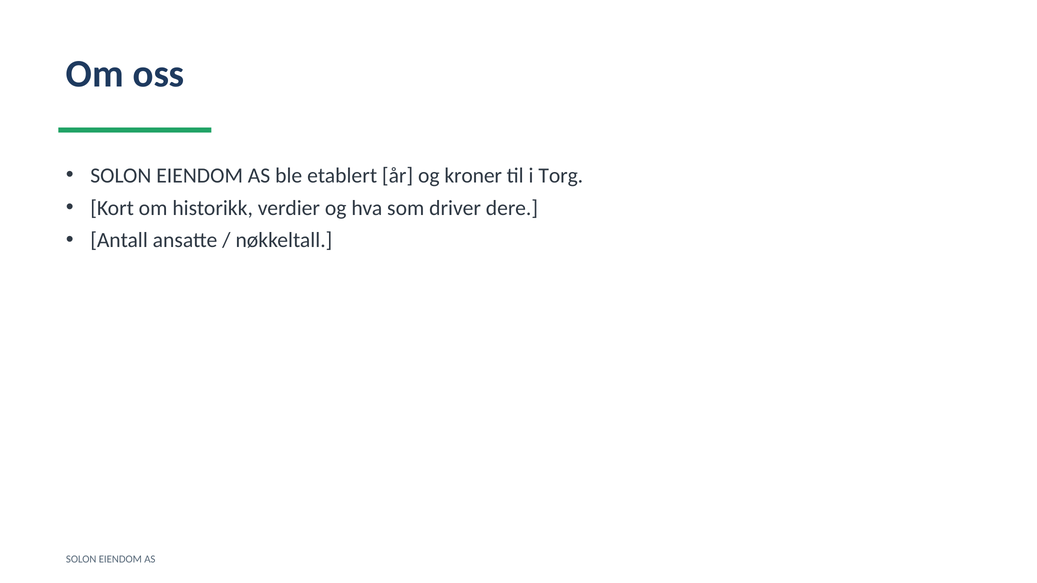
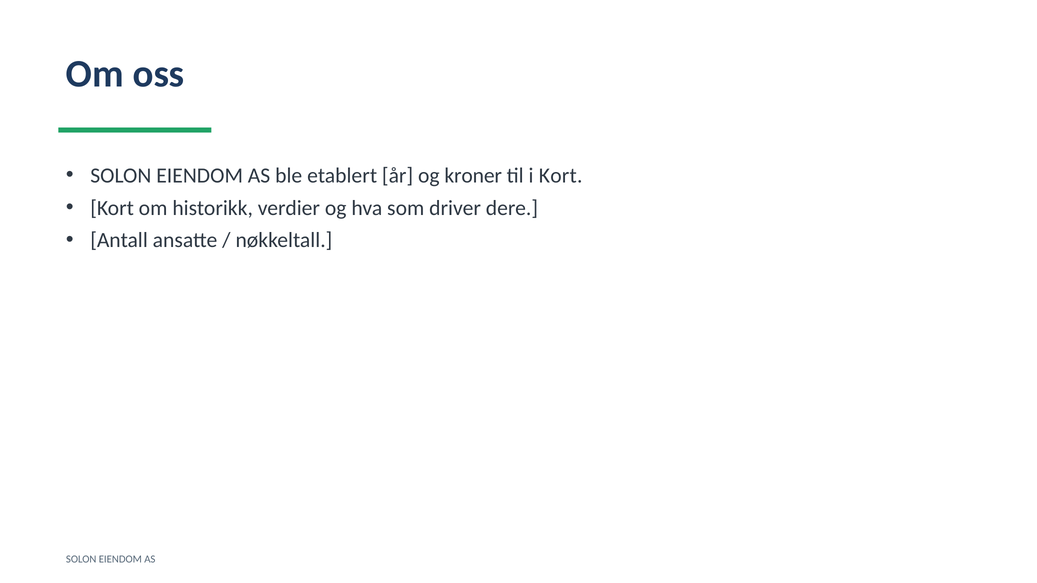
i Torg: Torg -> Kort
